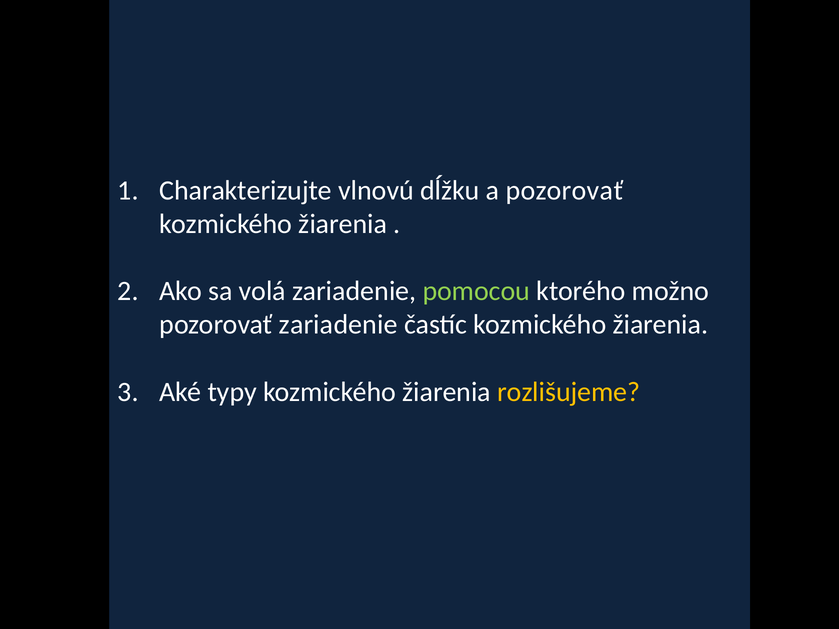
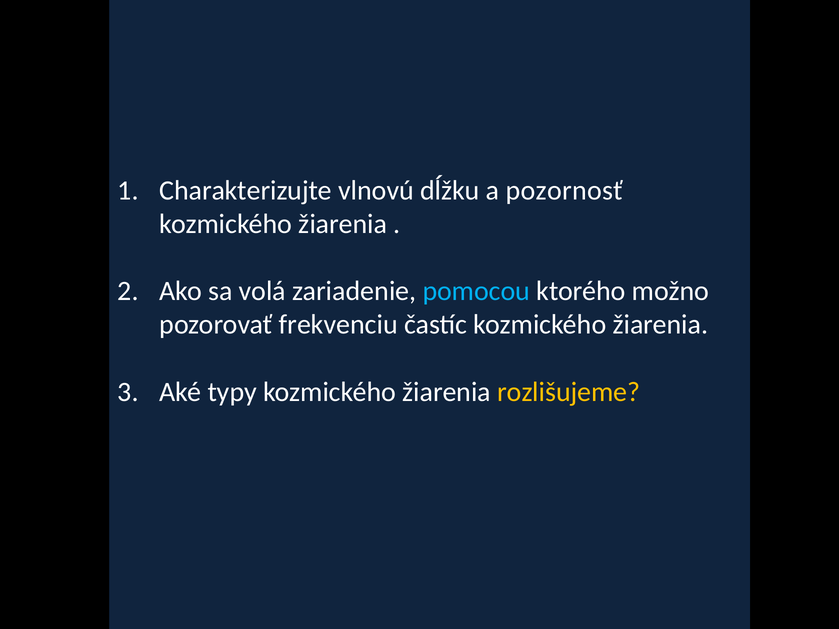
a pozorovať: pozorovať -> pozornosť
pomocou colour: light green -> light blue
pozorovať zariadenie: zariadenie -> frekvenciu
